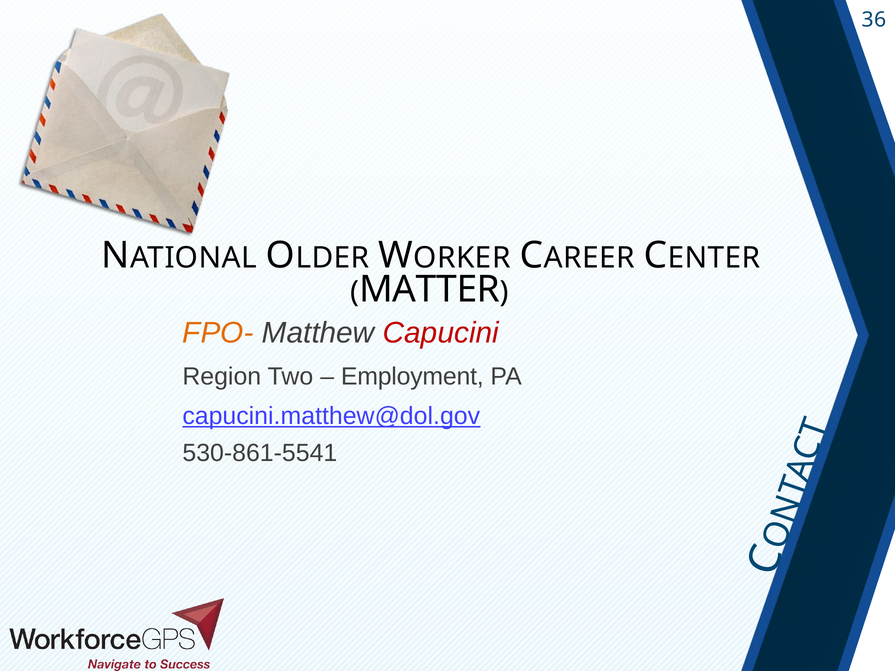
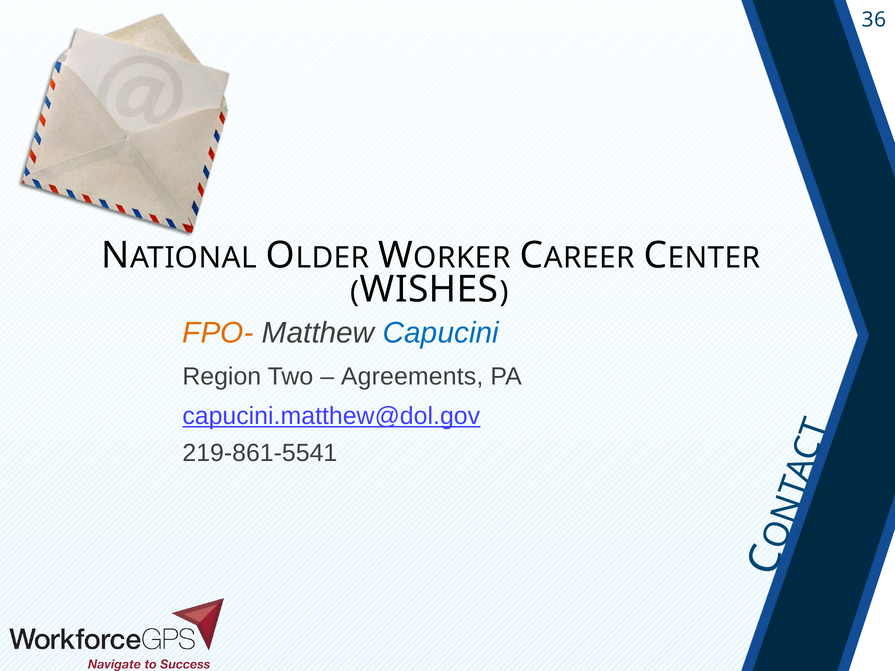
MATTER: MATTER -> WISHES
Capucini colour: red -> blue
Employment: Employment -> Agreements
530-861-5541: 530-861-5541 -> 219-861-5541
